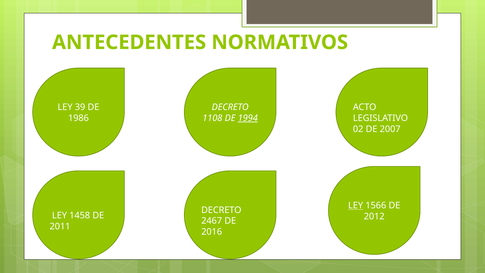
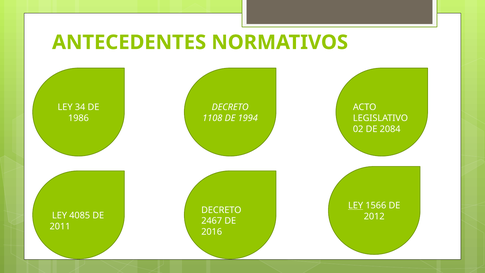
39: 39 -> 34
1994 underline: present -> none
2007: 2007 -> 2084
1458: 1458 -> 4085
